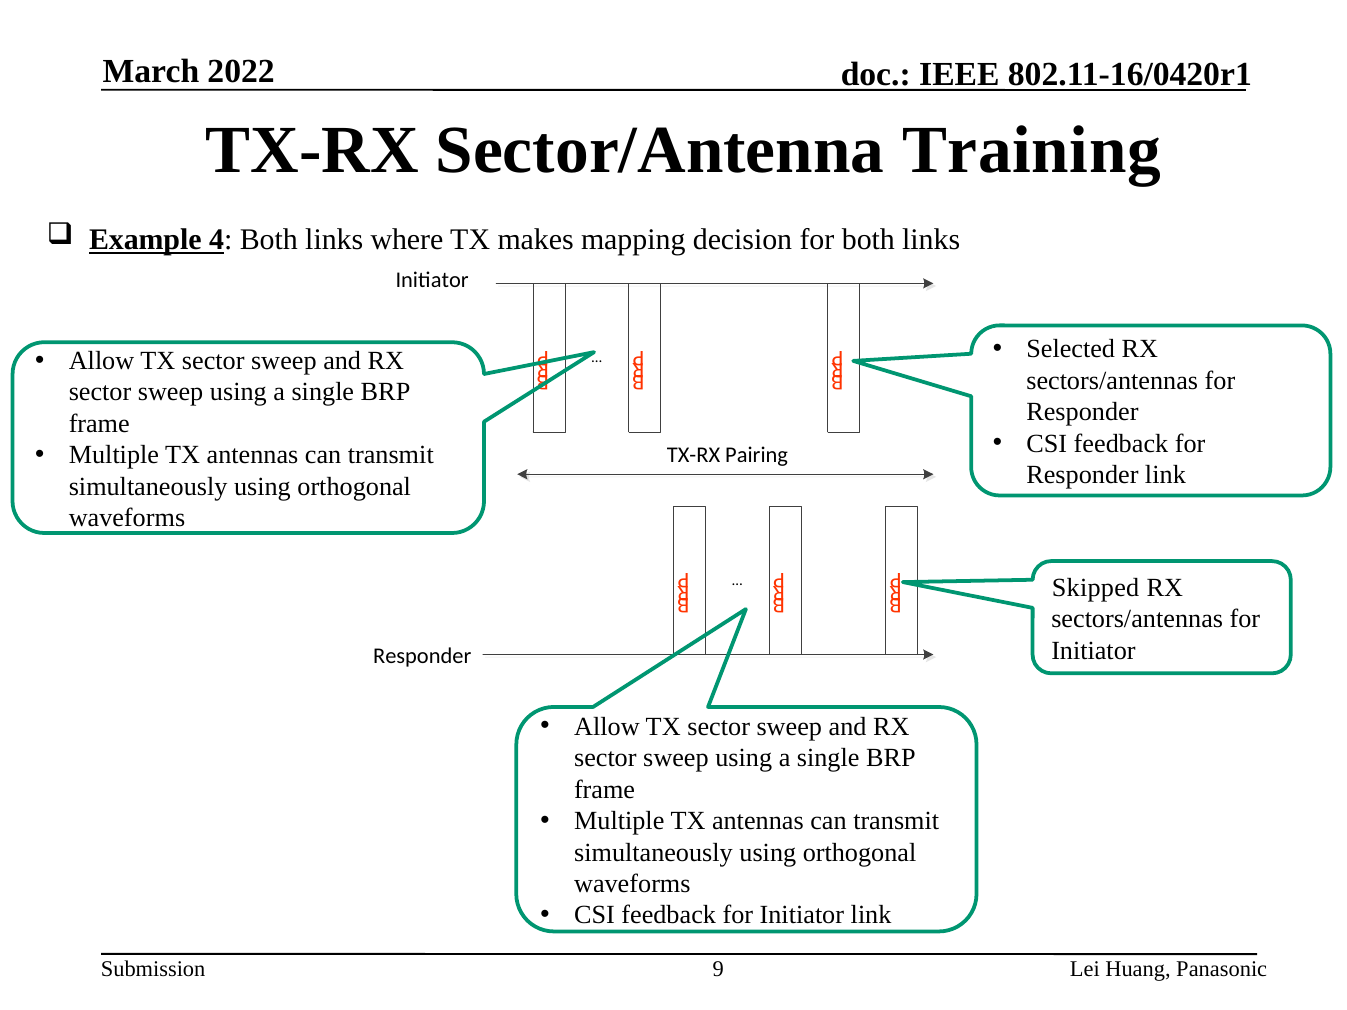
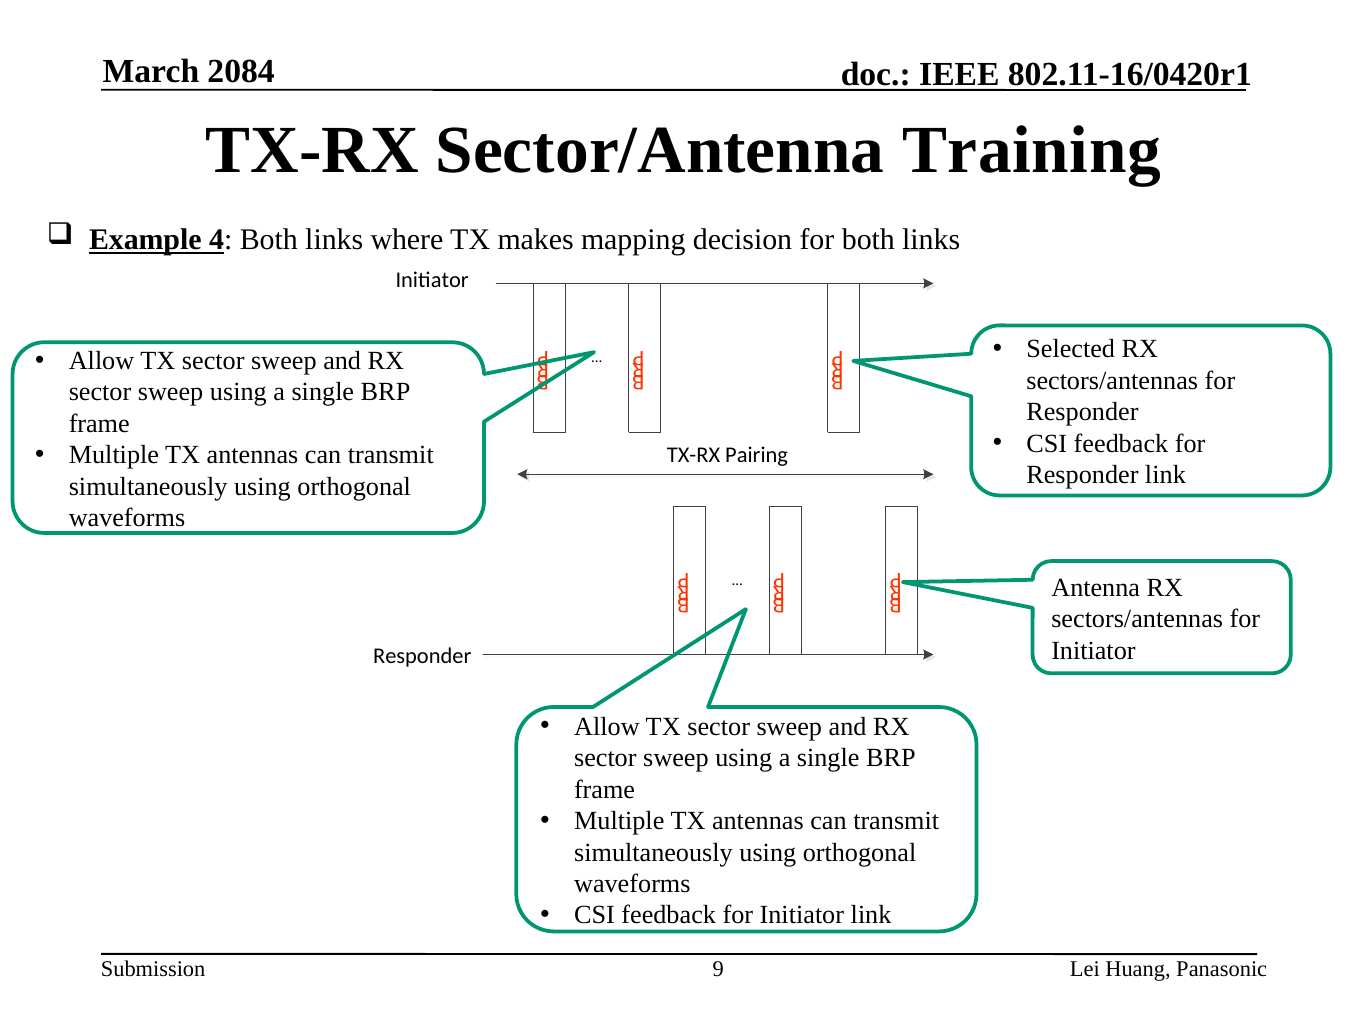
2022: 2022 -> 2084
Skipped: Skipped -> Antenna
